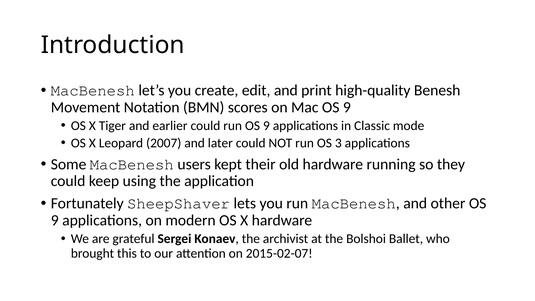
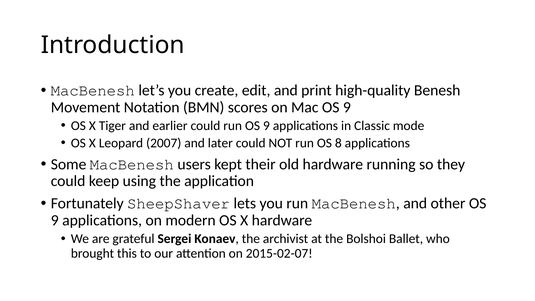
3: 3 -> 8
